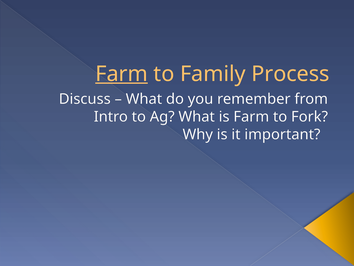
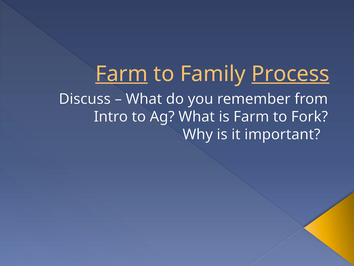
Process underline: none -> present
